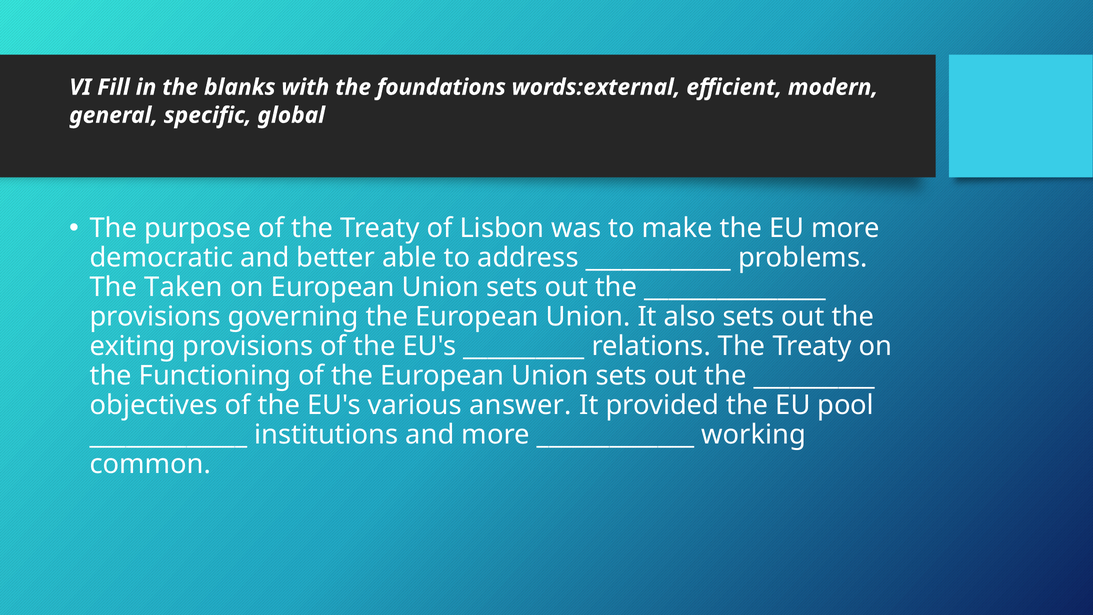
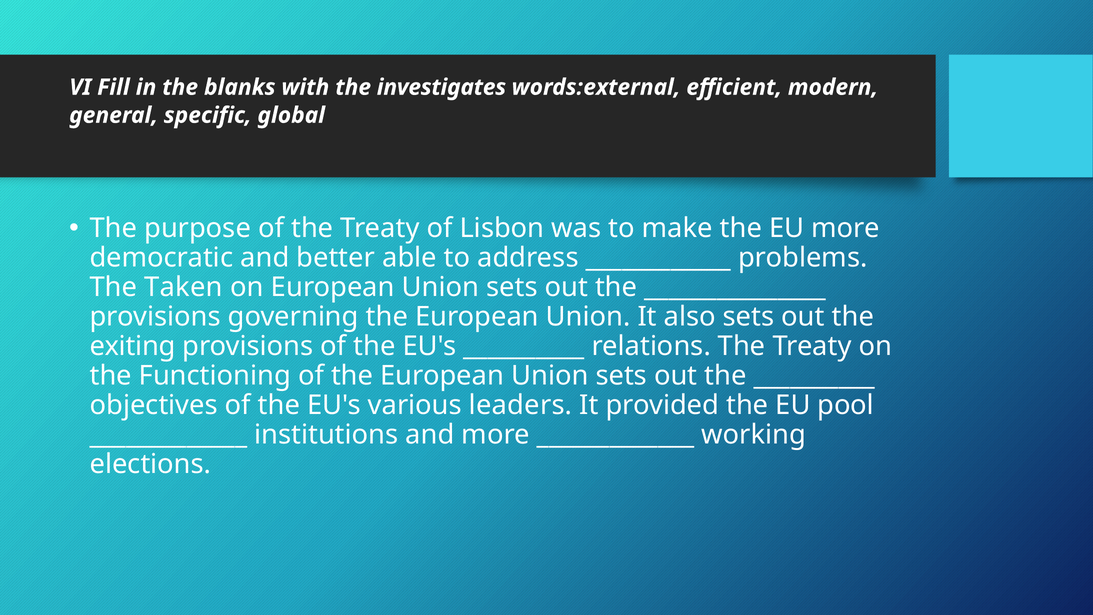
foundations: foundations -> investigates
answer: answer -> leaders
common: common -> elections
